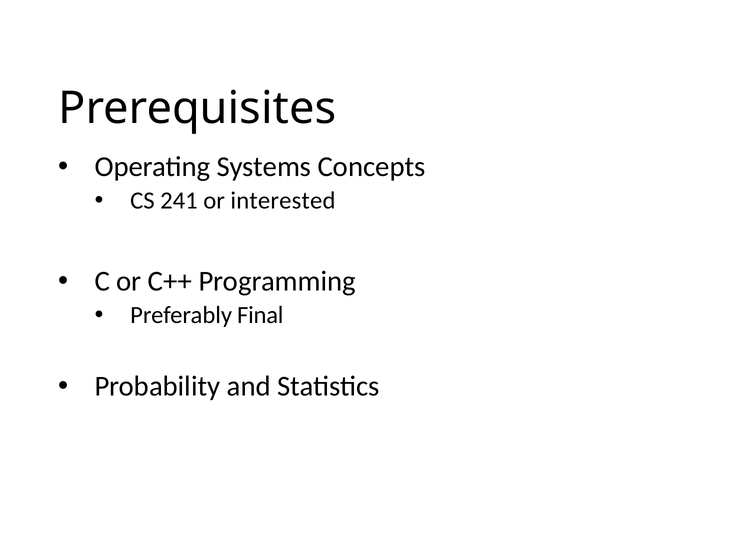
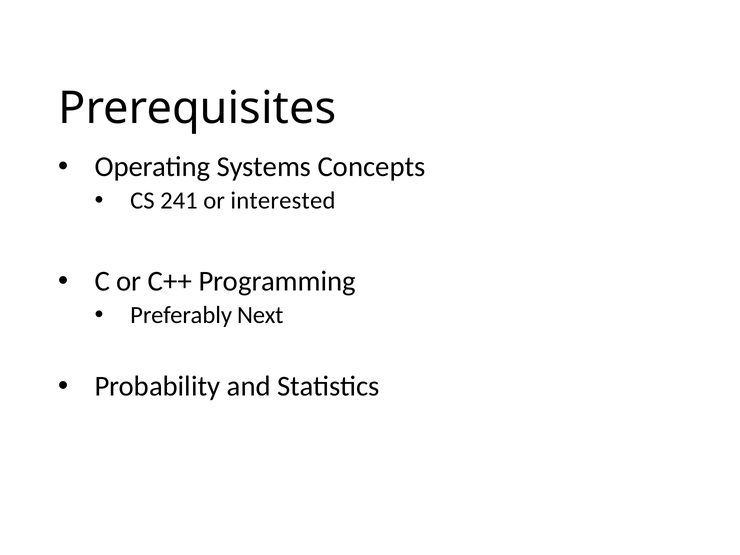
Final: Final -> Next
